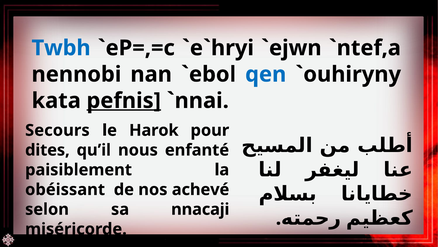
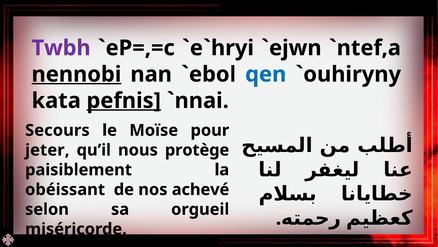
Twbh colour: blue -> purple
nennobi underline: none -> present
Harok: Harok -> Moïse
dites: dites -> jeter
enfanté: enfanté -> protège
nnacaji: nnacaji -> orgueil
